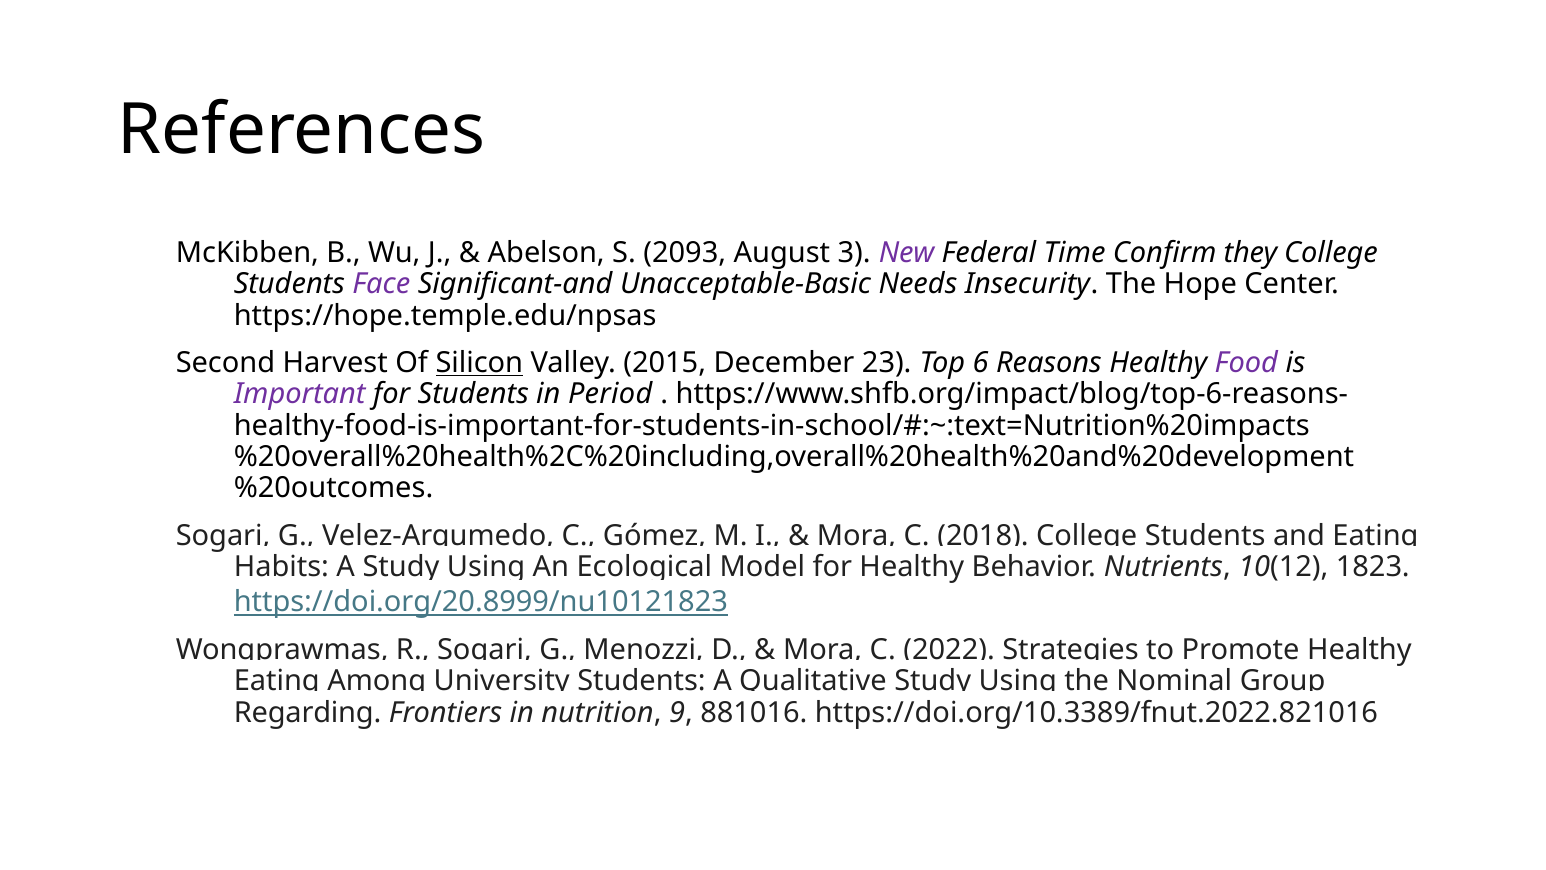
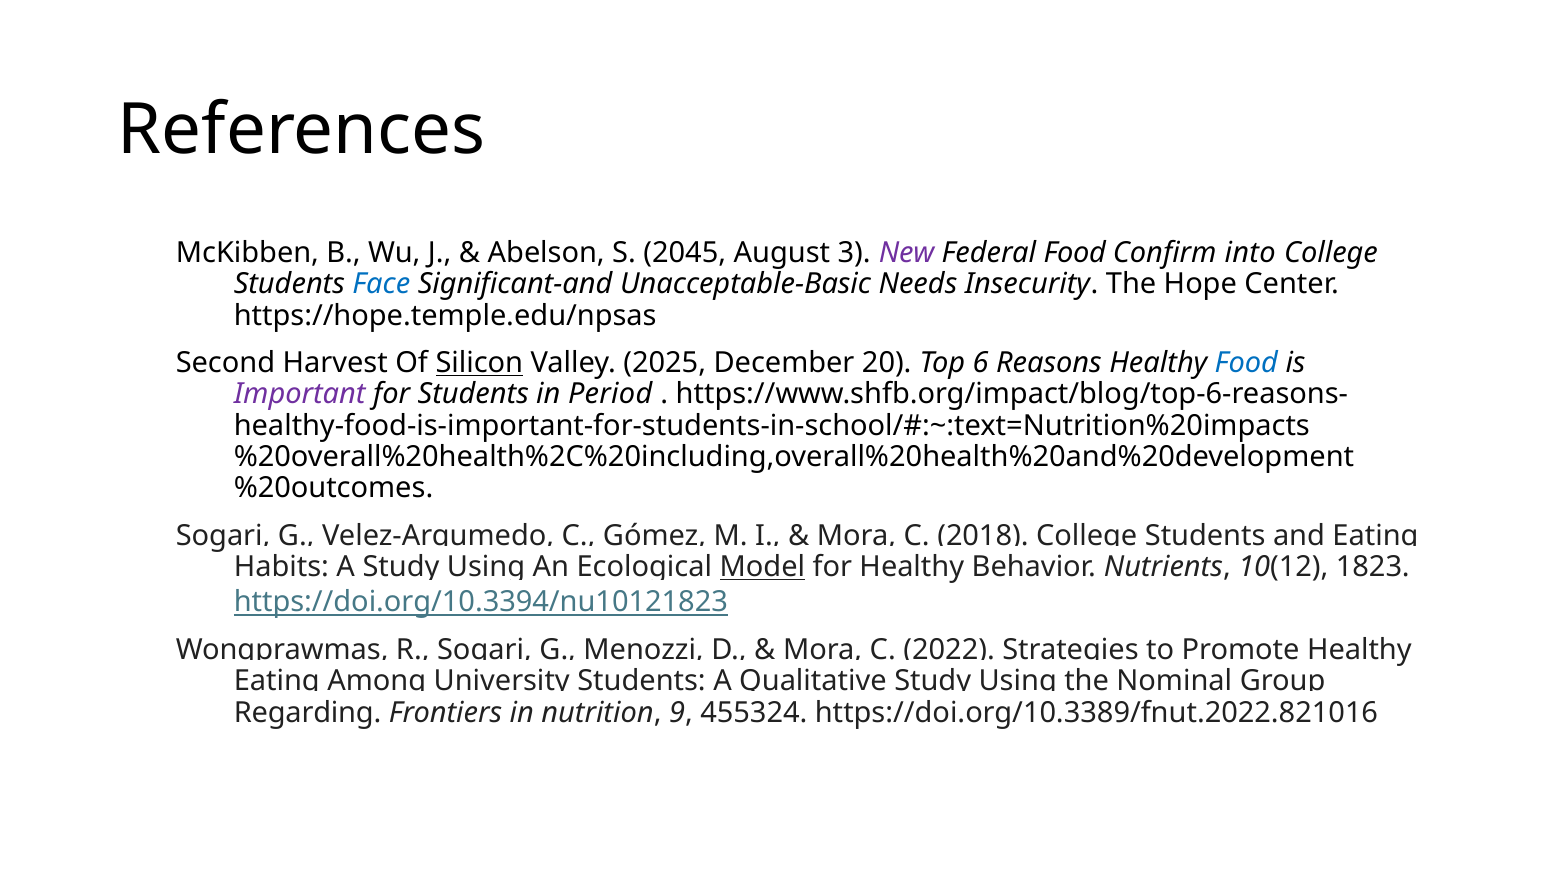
2093: 2093 -> 2045
Federal Time: Time -> Food
they: they -> into
Face colour: purple -> blue
2015: 2015 -> 2025
23: 23 -> 20
Food at (1246, 363) colour: purple -> blue
Model underline: none -> present
https://doi.org/20.8999/nu10121823: https://doi.org/20.8999/nu10121823 -> https://doi.org/10.3394/nu10121823
881016: 881016 -> 455324
